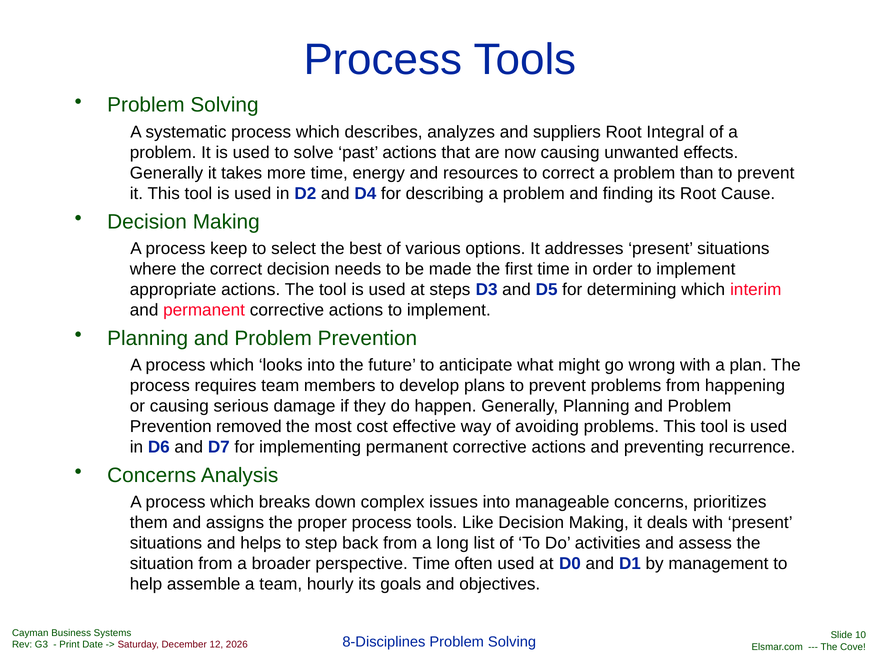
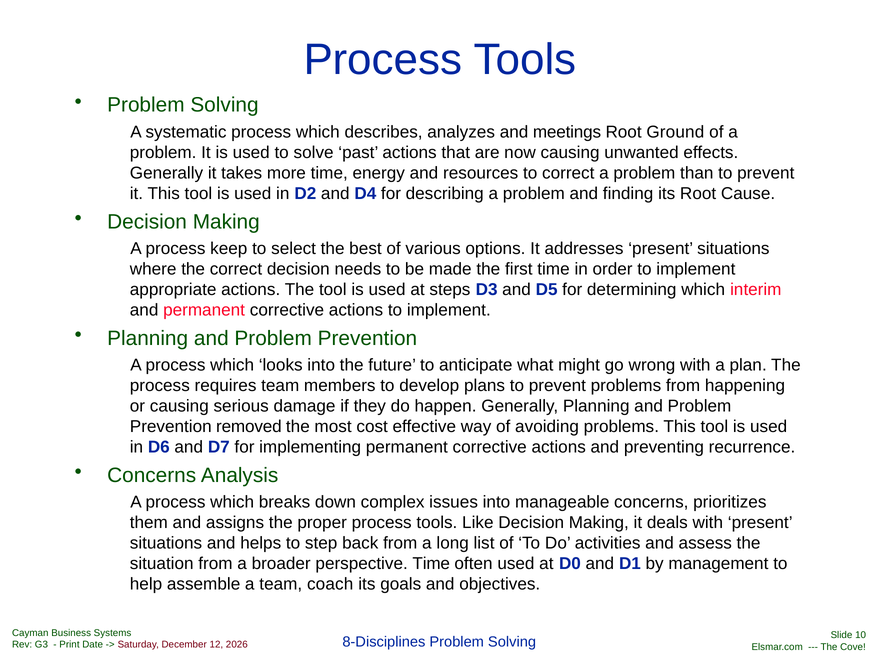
suppliers: suppliers -> meetings
Integral: Integral -> Ground
hourly: hourly -> coach
